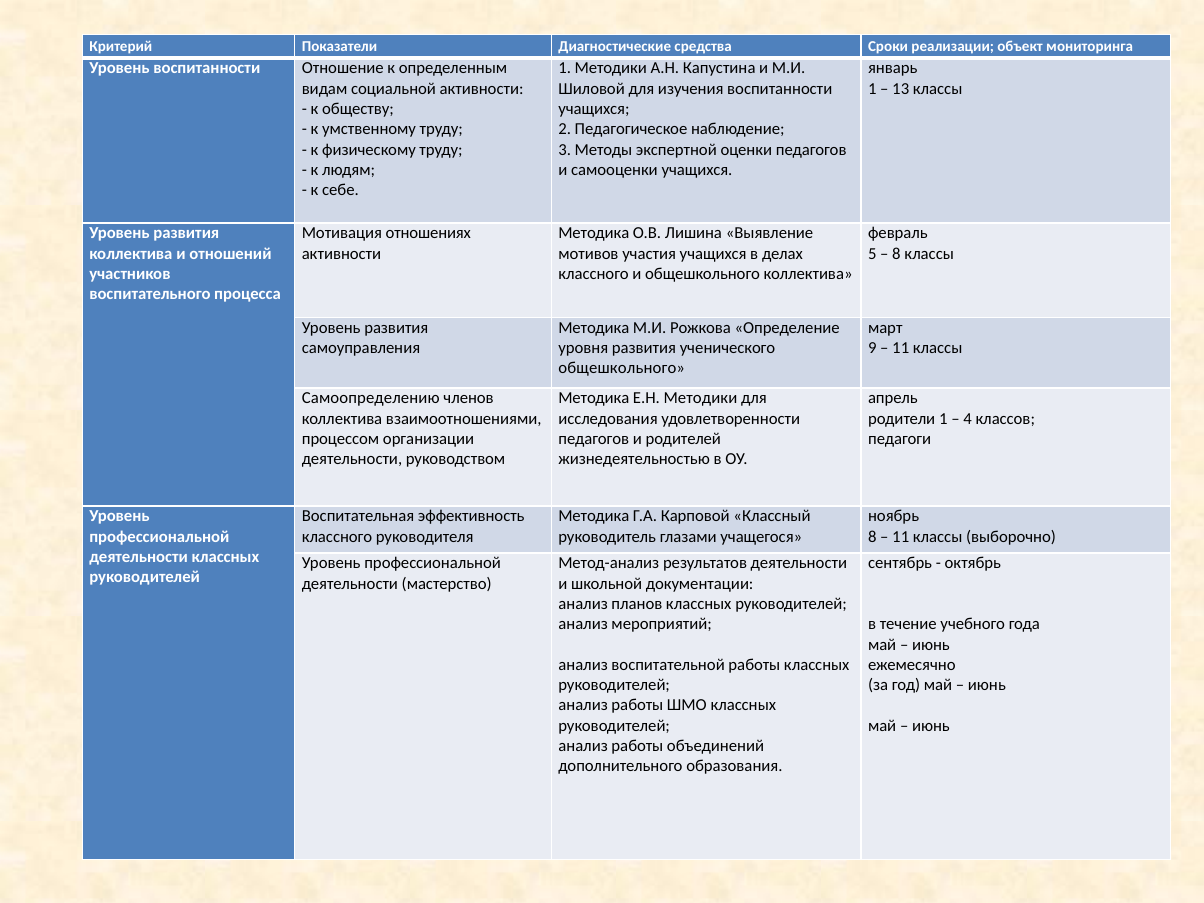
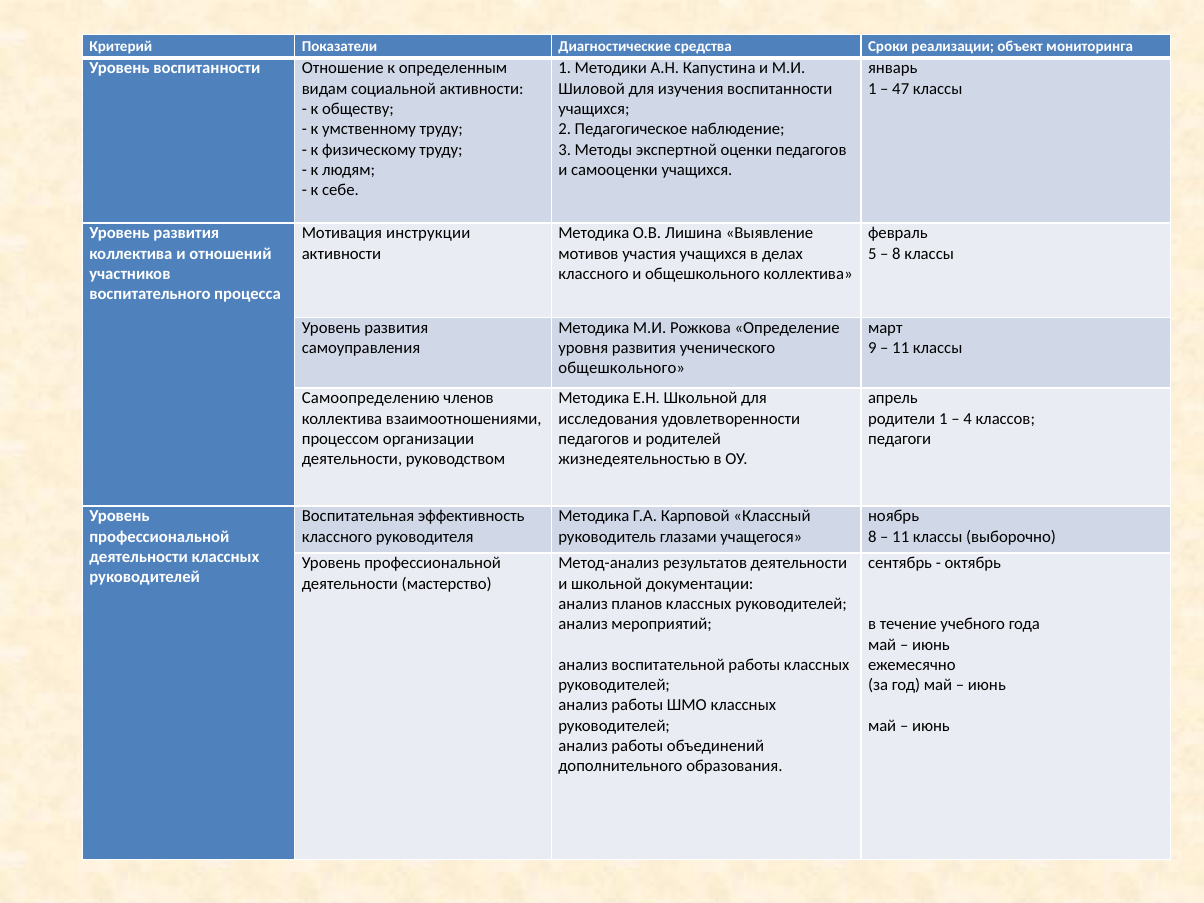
13: 13 -> 47
отношениях: отношениях -> инструкции
Е.Н Методики: Методики -> Школьной
